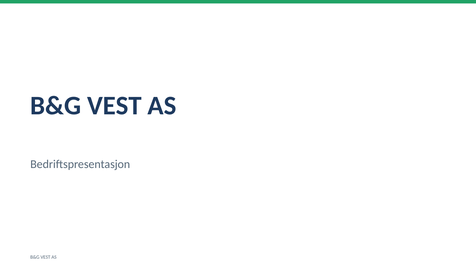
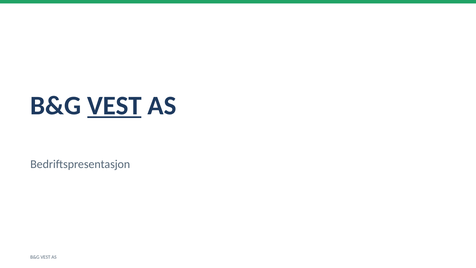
VEST at (114, 106) underline: none -> present
